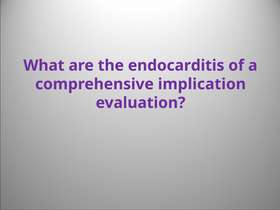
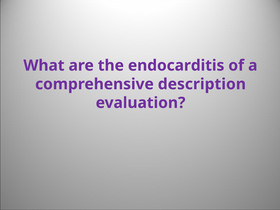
implication: implication -> description
